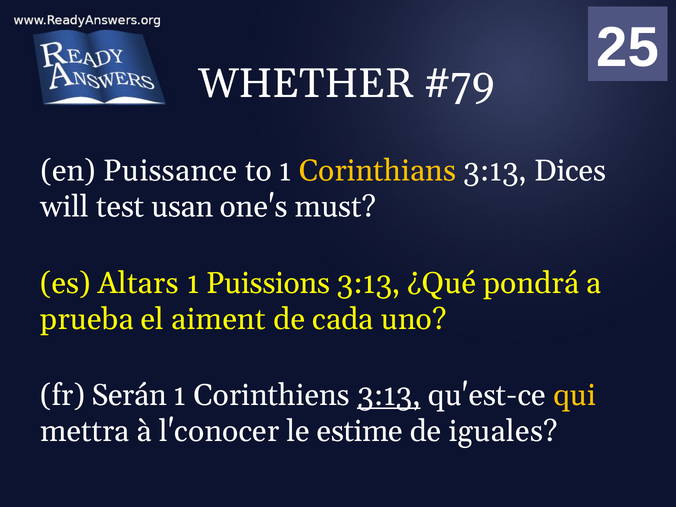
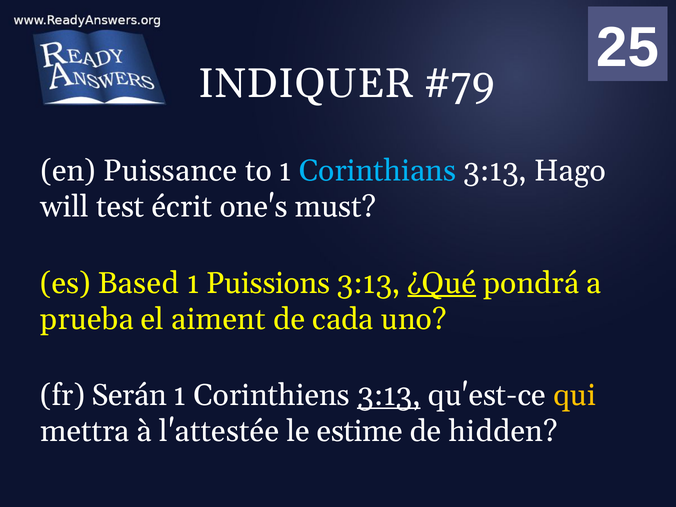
WHETHER: WHETHER -> INDIQUER
Corinthians colour: yellow -> light blue
Dices: Dices -> Hago
usan: usan -> écrit
Altars: Altars -> Based
¿Qué underline: none -> present
l'conocer: l'conocer -> l'attestée
iguales: iguales -> hidden
